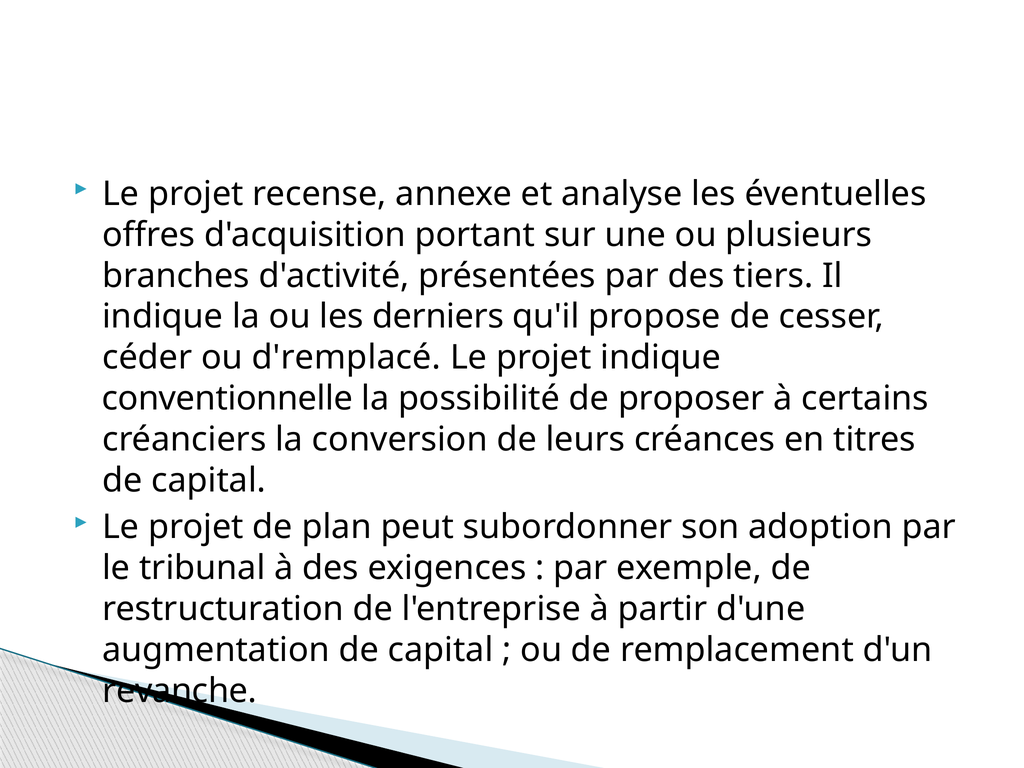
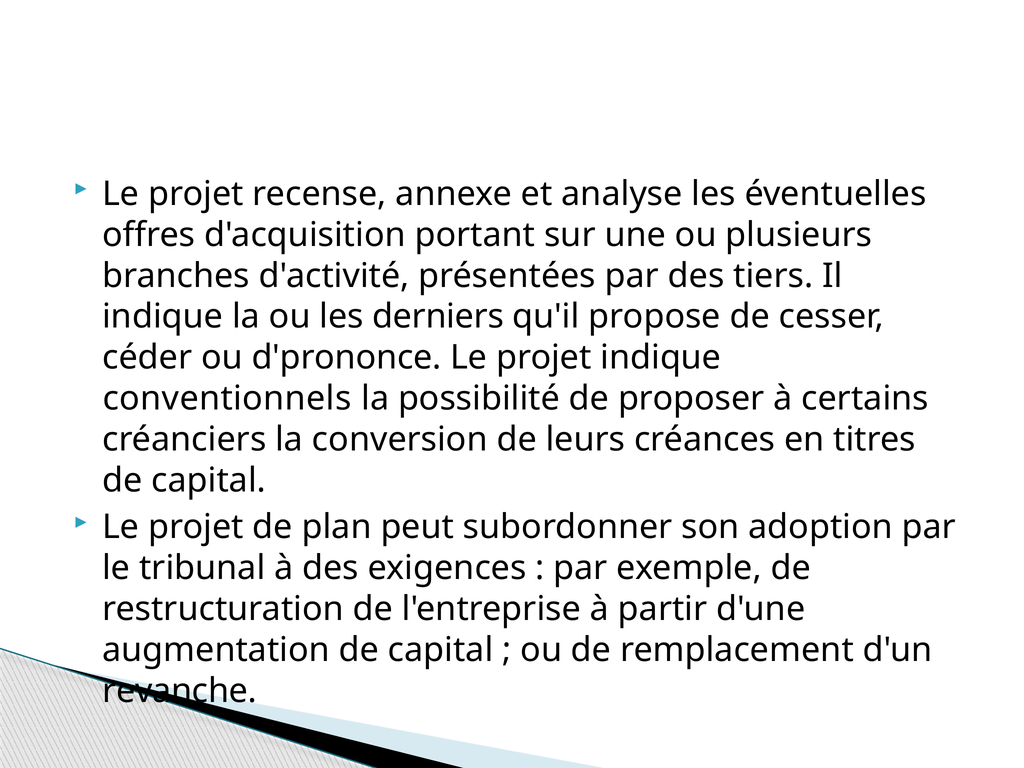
d'remplacé: d'remplacé -> d'prononce
conventionnelle: conventionnelle -> conventionnels
